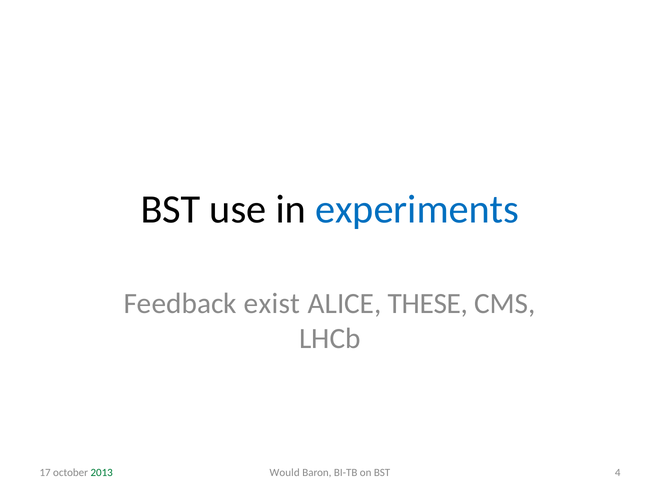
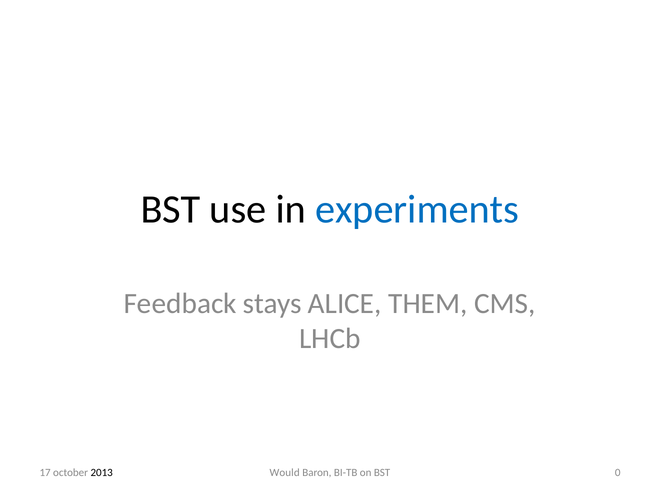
exist: exist -> stays
THESE: THESE -> THEM
4: 4 -> 0
2013 colour: green -> black
